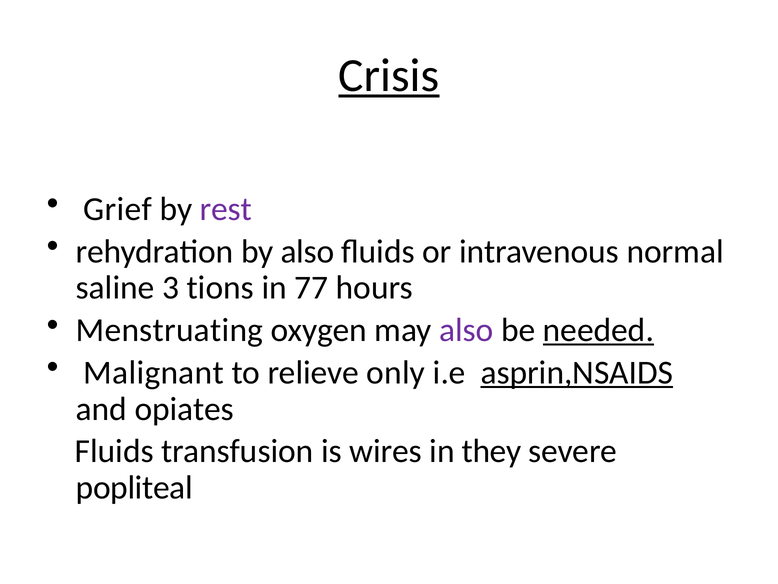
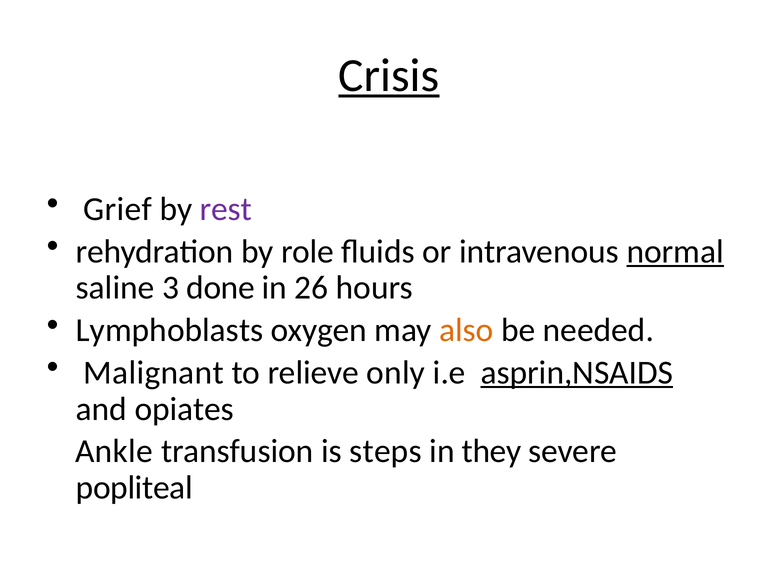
by also: also -> role
normal underline: none -> present
tions: tions -> done
77: 77 -> 26
Menstruating: Menstruating -> Lymphoblasts
also at (466, 330) colour: purple -> orange
needed underline: present -> none
Fluids at (114, 451): Fluids -> Ankle
wires: wires -> steps
